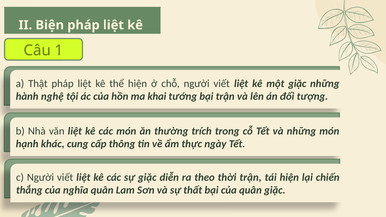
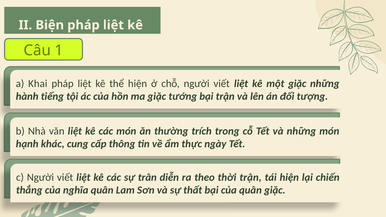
Thật: Thật -> Khai
nghệ: nghệ -> tiếng
ma khai: khai -> giặc
sự giặc: giặc -> trân
